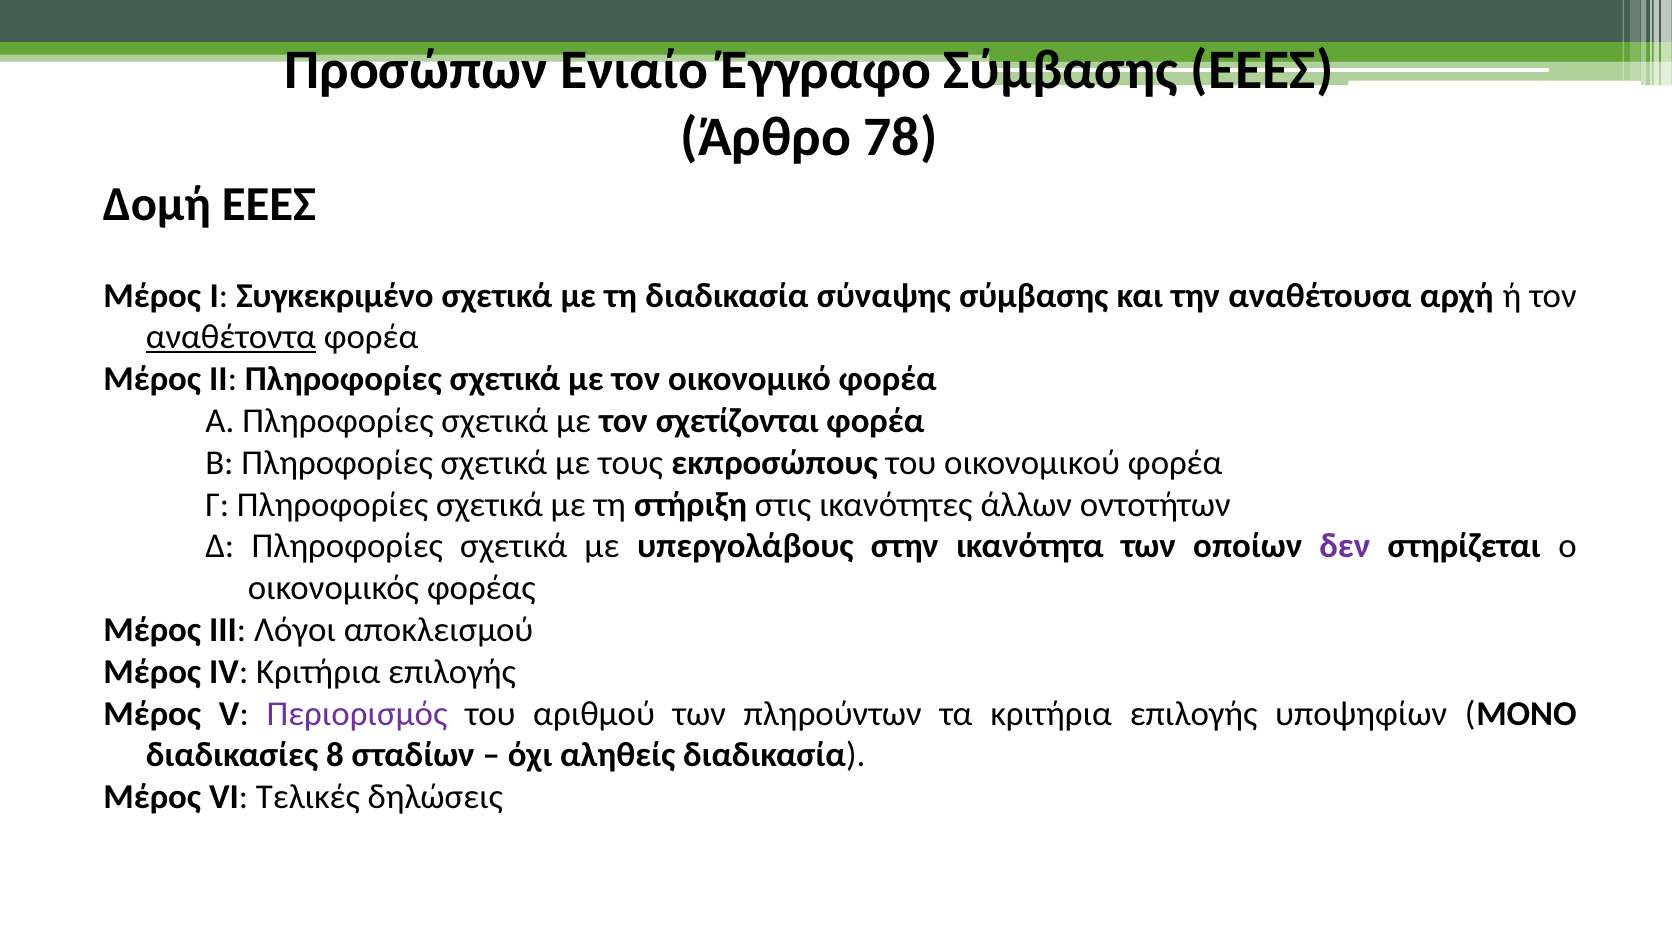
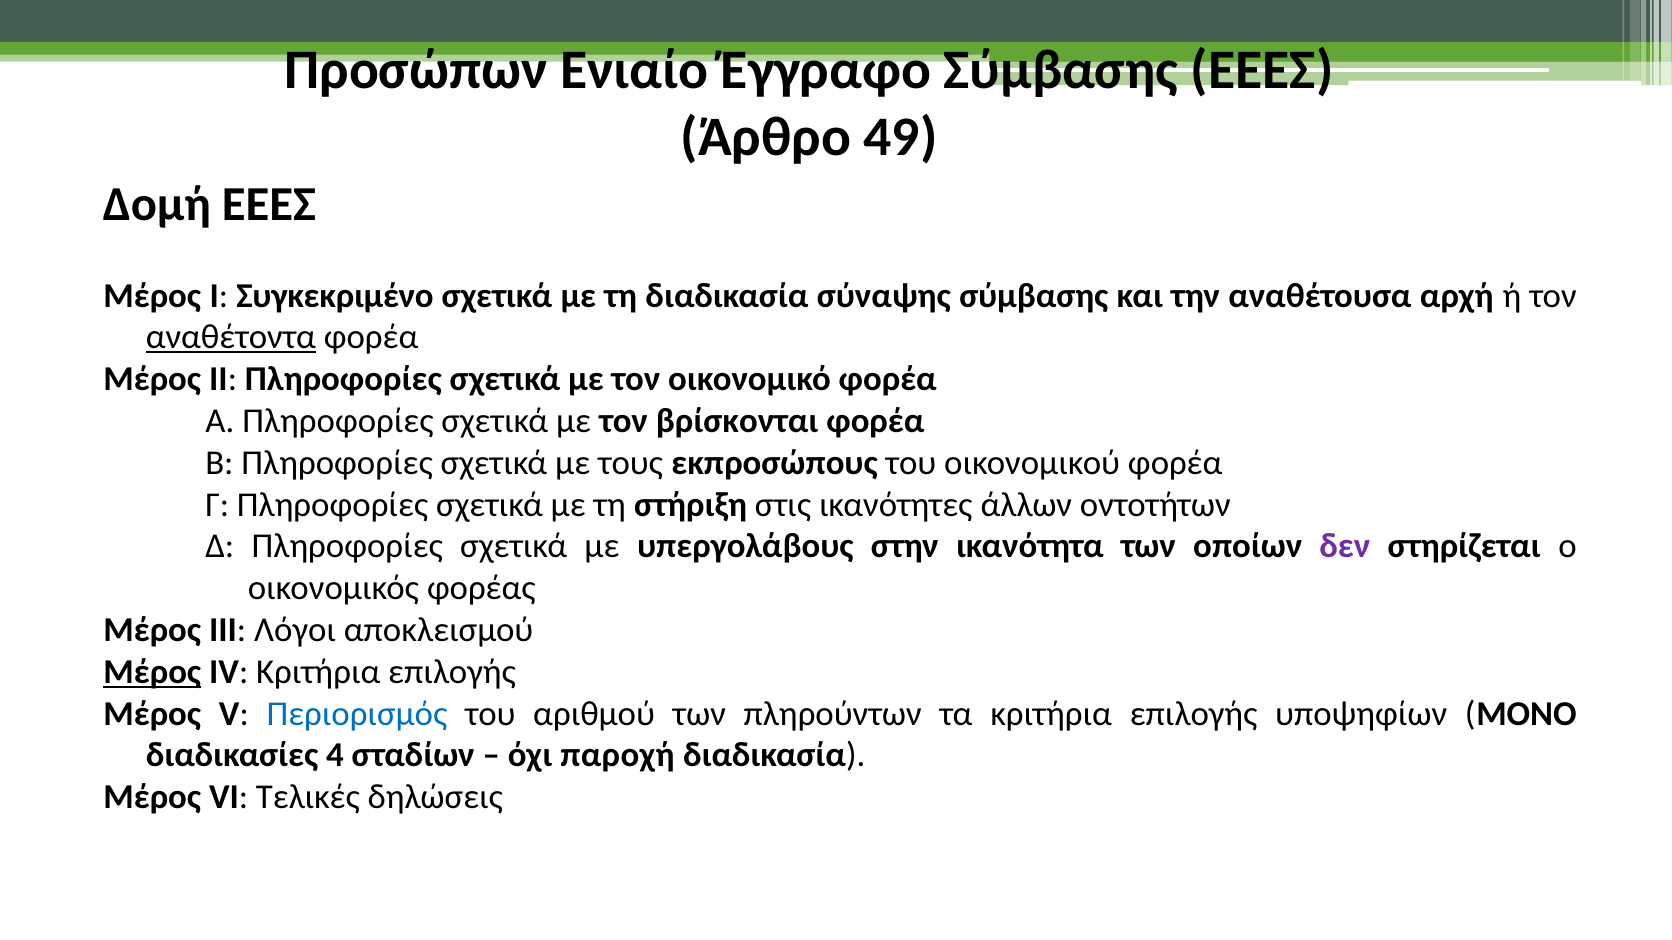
78: 78 -> 49
σχετίζονται: σχετίζονται -> βρίσκονται
Μέρος at (152, 672) underline: none -> present
Περιορισμός colour: purple -> blue
8: 8 -> 4
αληθείς: αληθείς -> παροχή
